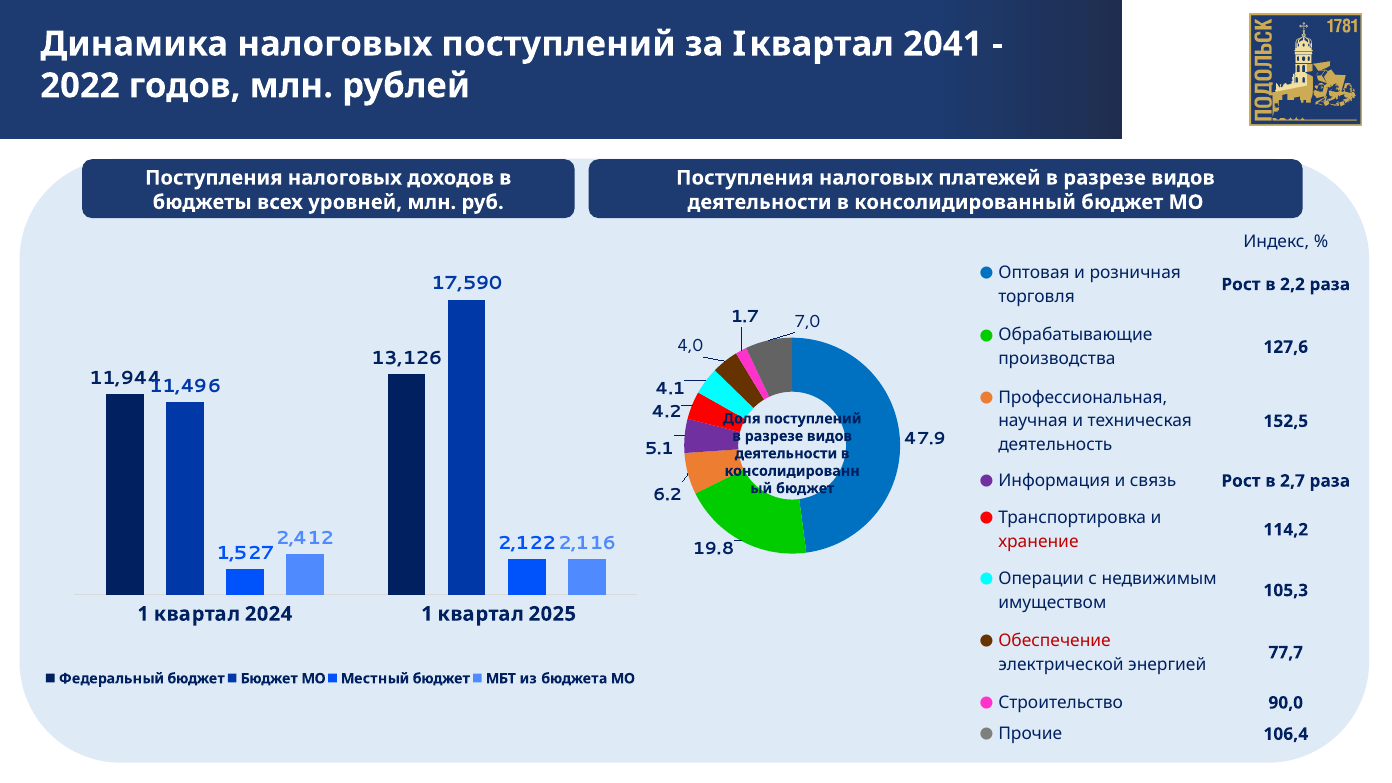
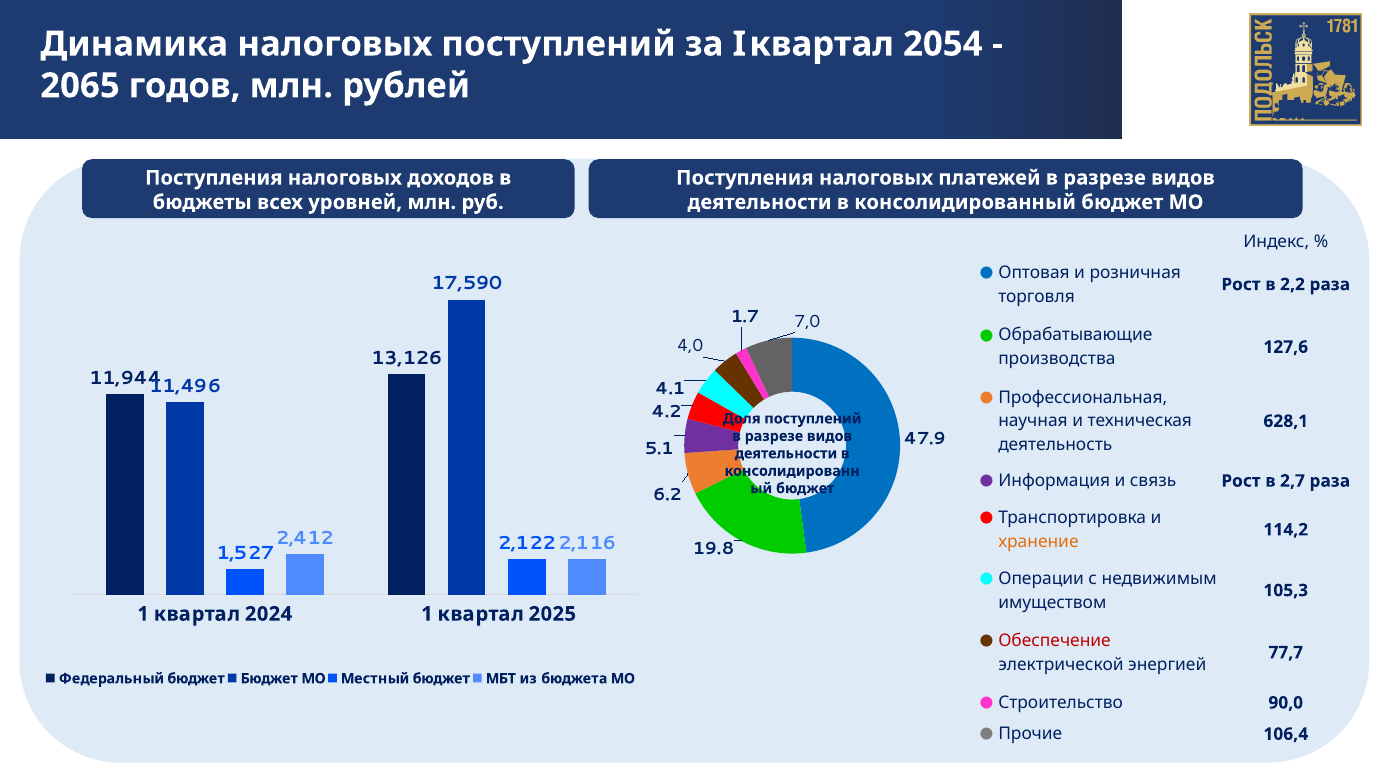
2041: 2041 -> 2054
2022: 2022 -> 2065
152,5: 152,5 -> 628,1
хранение colour: red -> orange
